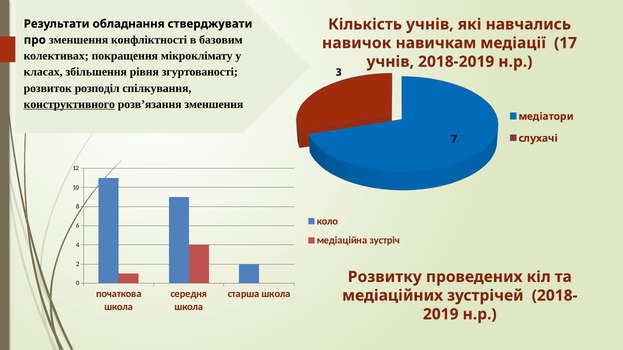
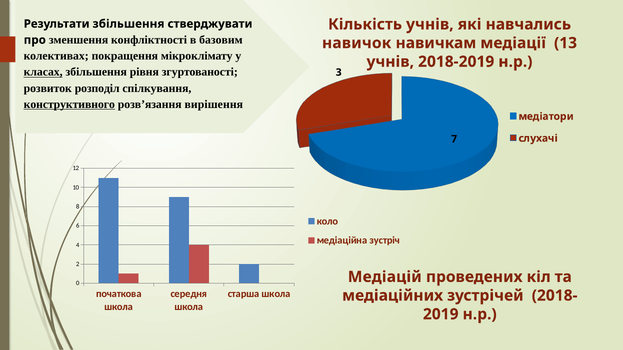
Результати обладнання: обладнання -> збільшення
17: 17 -> 13
класах underline: none -> present
розв’язання зменшення: зменшення -> вирішення
Розвитку: Розвитку -> Медіацій
